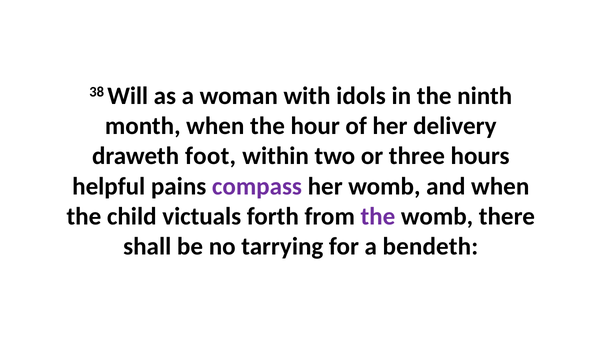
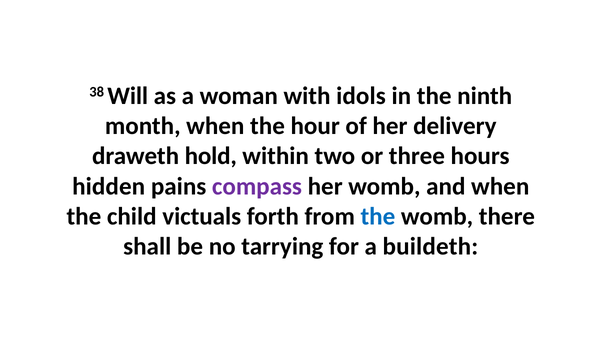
foot: foot -> hold
helpful: helpful -> hidden
the at (378, 216) colour: purple -> blue
bendeth: bendeth -> buildeth
